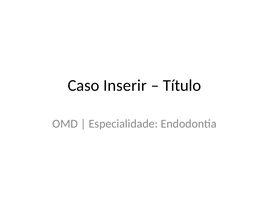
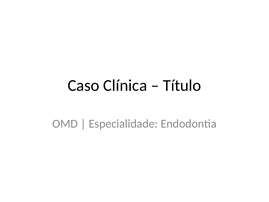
Inserir: Inserir -> Clínica
